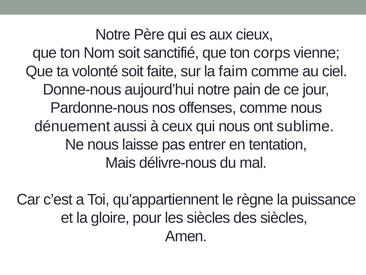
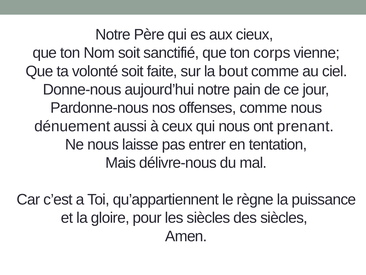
faim: faim -> bout
sublime: sublime -> prenant
